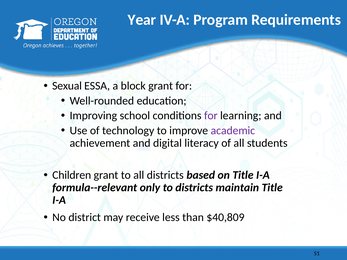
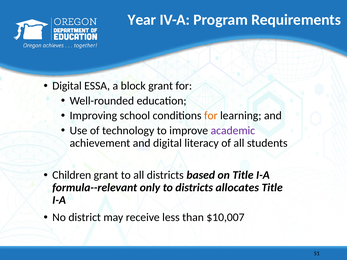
Sexual at (67, 86): Sexual -> Digital
for at (211, 116) colour: purple -> orange
maintain: maintain -> allocates
$40,809: $40,809 -> $10,007
